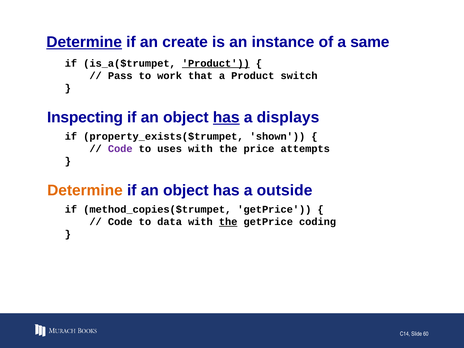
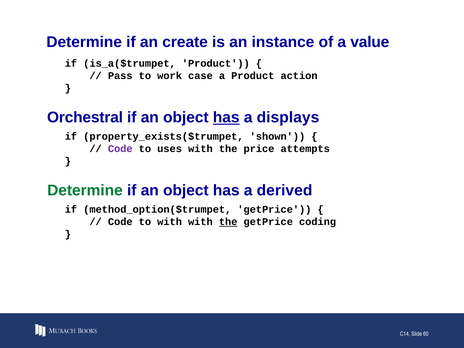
Determine at (84, 42) underline: present -> none
same: same -> value
Product at (216, 63) underline: present -> none
that: that -> case
switch: switch -> action
Inspecting: Inspecting -> Orchestral
Determine at (85, 191) colour: orange -> green
outside: outside -> derived
method_copies($trumpet: method_copies($trumpet -> method_option($trumpet
to data: data -> with
